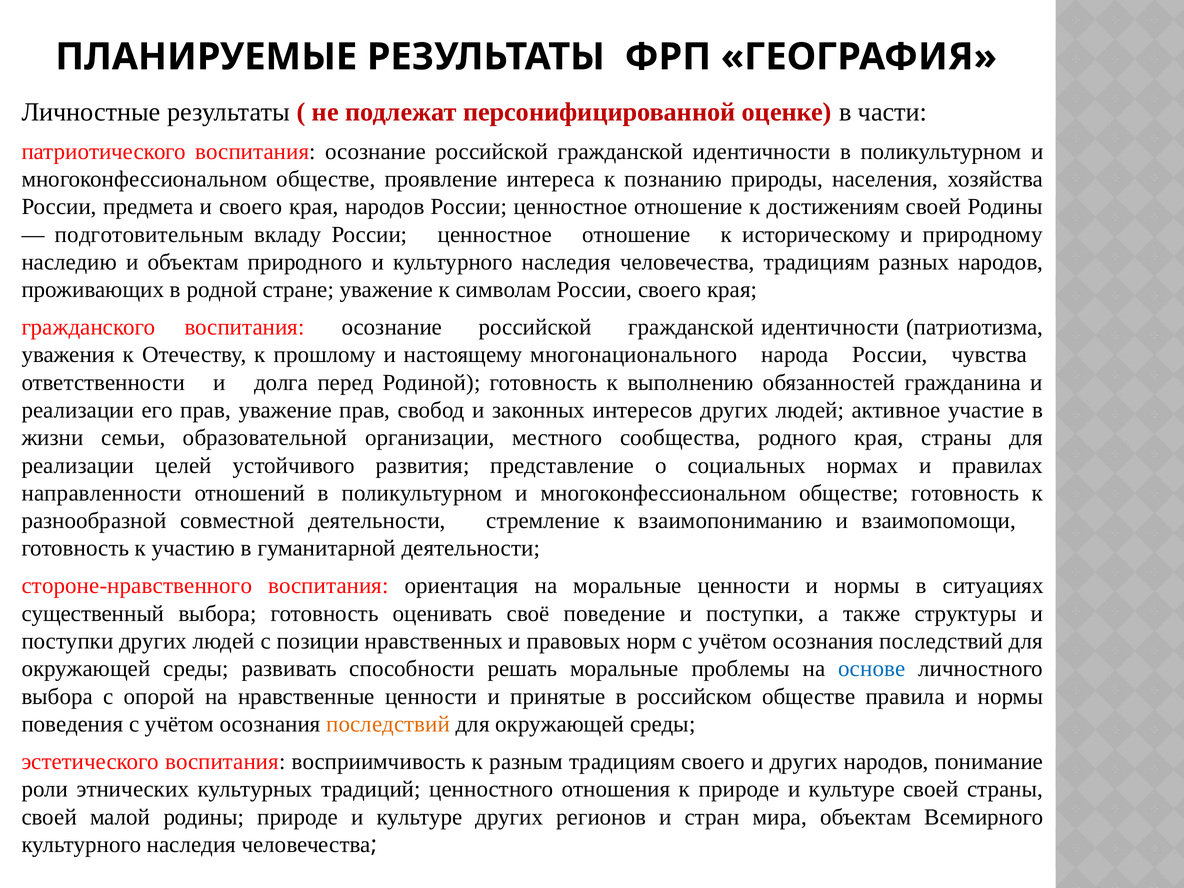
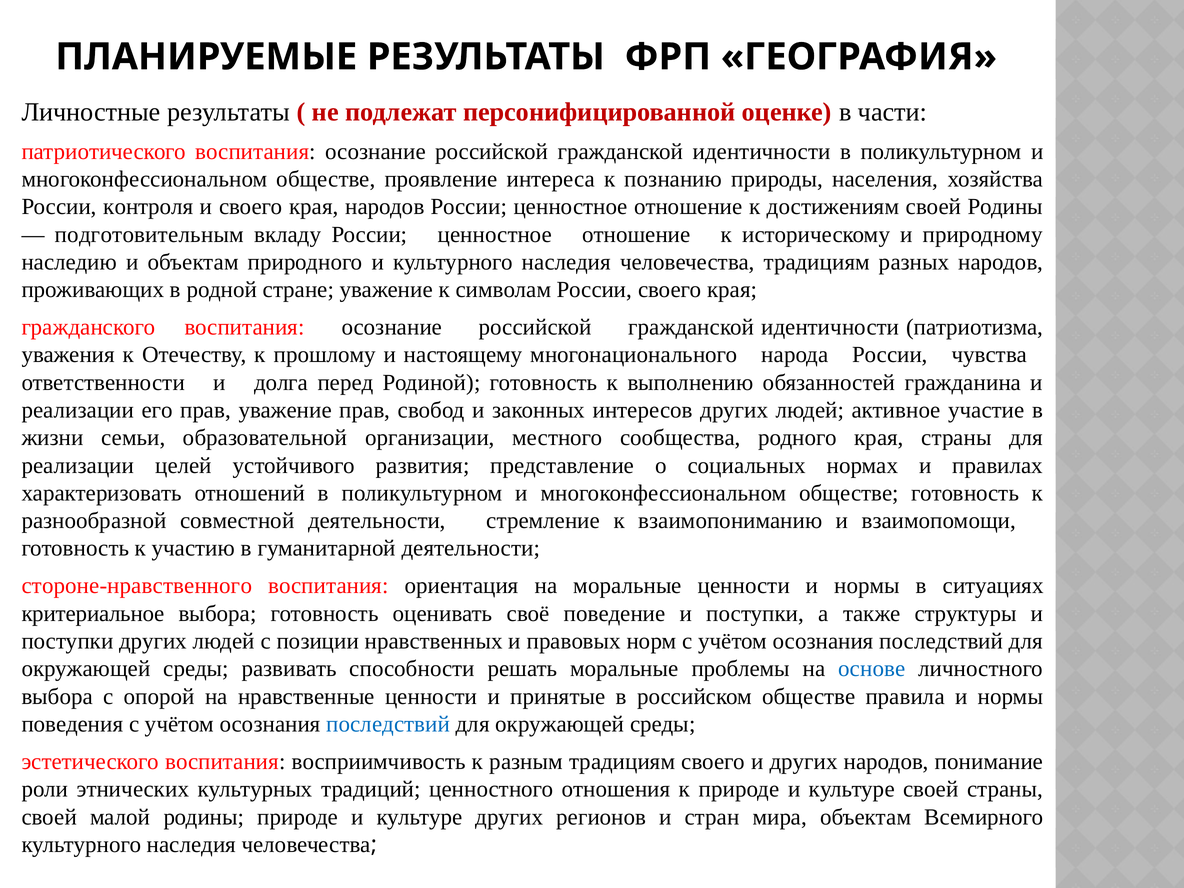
предмета: предмета -> контроля
направленности: направленности -> характеризовать
существенный: существенный -> критериальное
последствий at (388, 724) colour: orange -> blue
